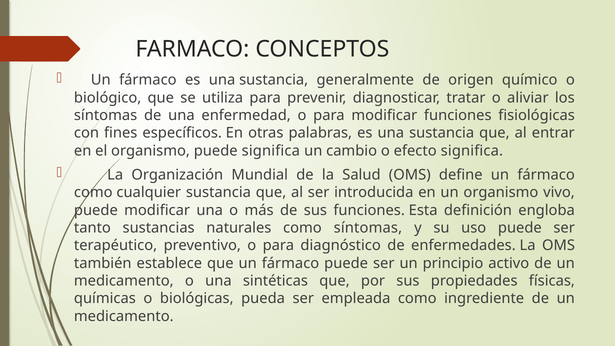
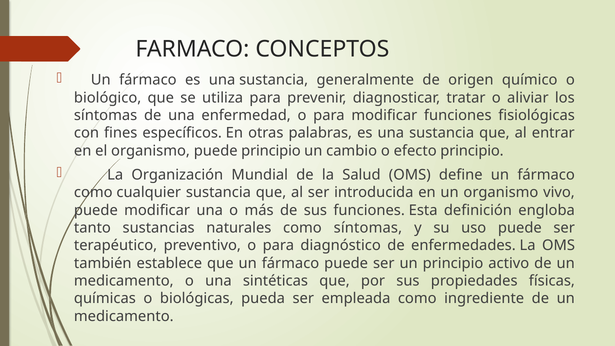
puede significa: significa -> principio
efecto significa: significa -> principio
